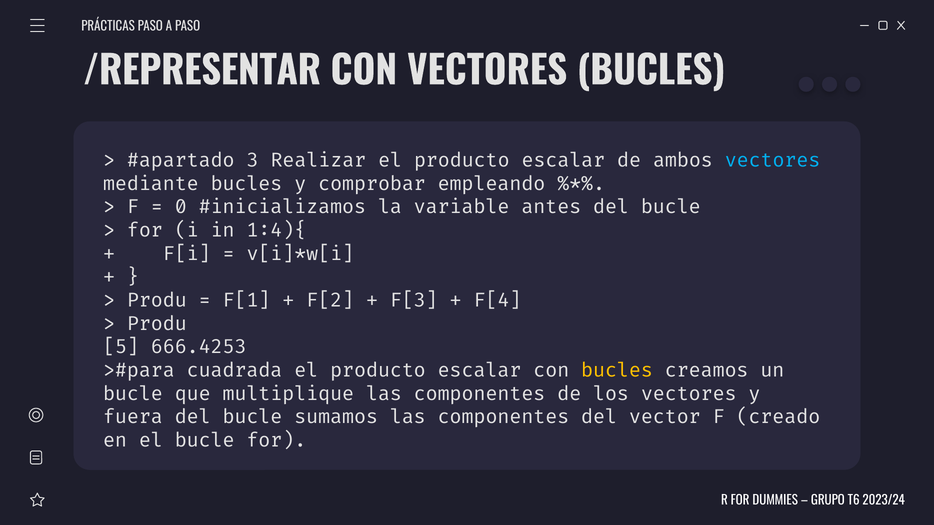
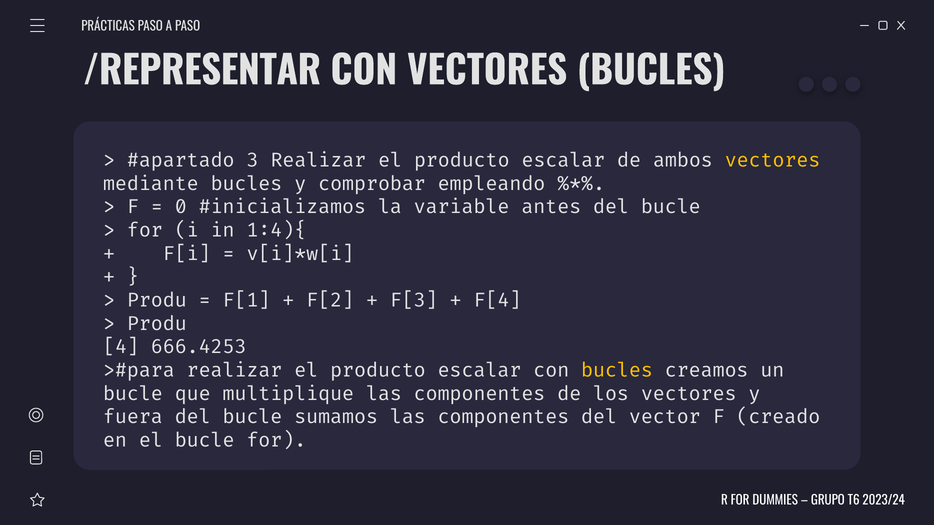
vectores at (773, 160) colour: light blue -> yellow
5: 5 -> 4
cuadrada at (235, 371): cuadrada -> realizar
